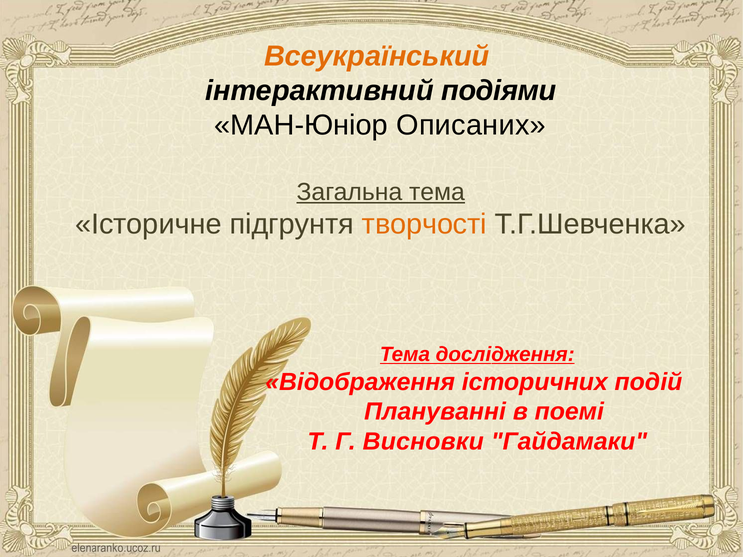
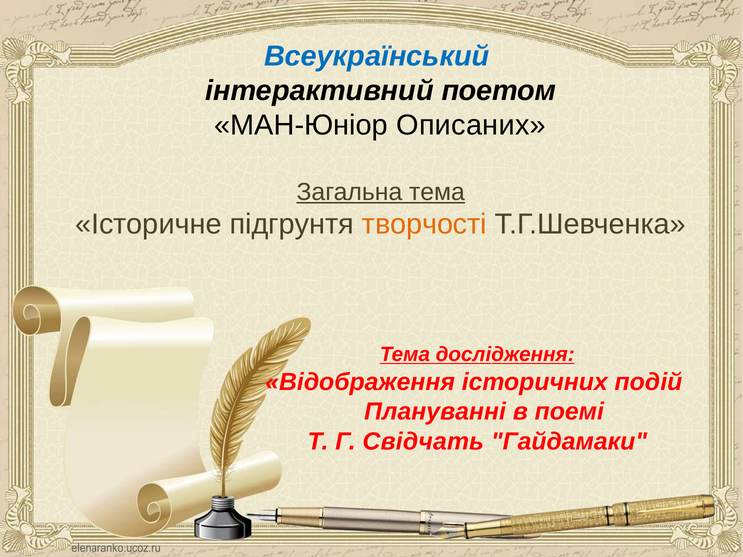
Всеукраїнський colour: orange -> blue
подіями: подіями -> поетом
Висновки: Висновки -> Свідчать
